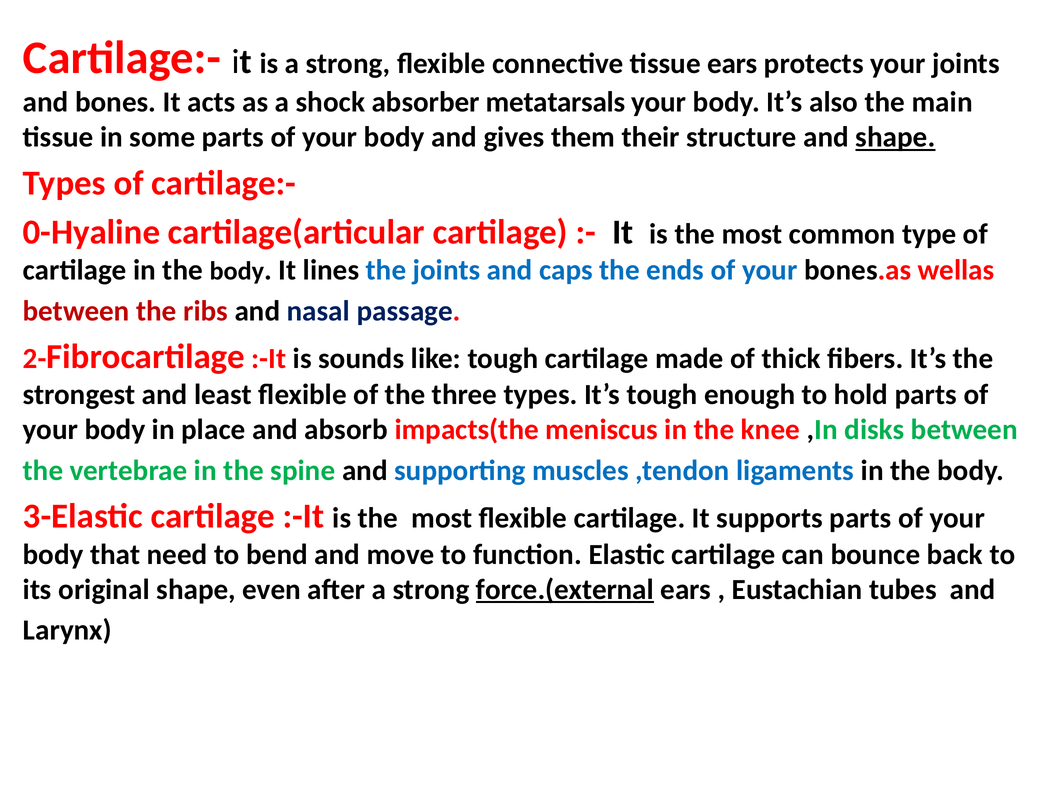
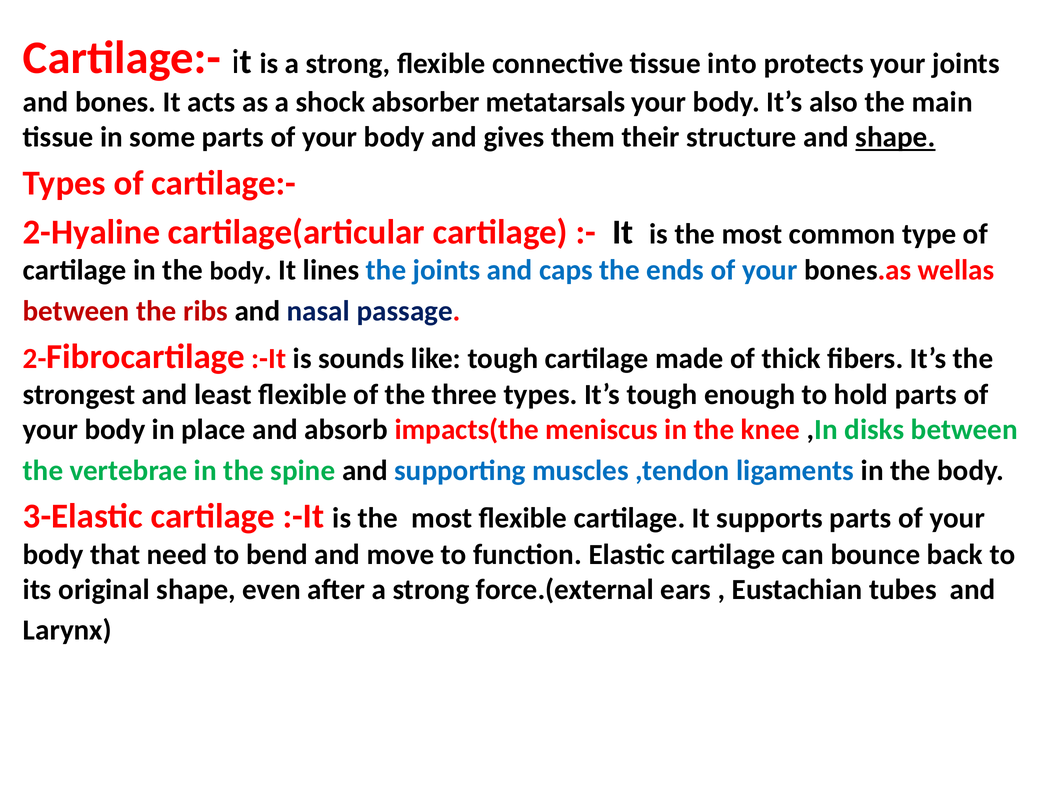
tissue ears: ears -> into
0-Hyaline: 0-Hyaline -> 2-Hyaline
force.(external underline: present -> none
